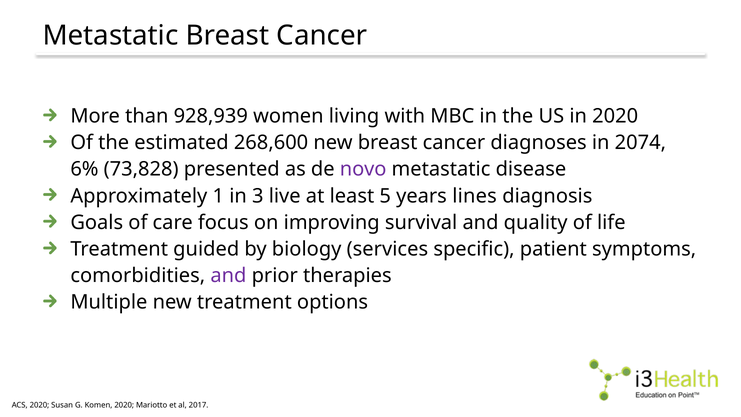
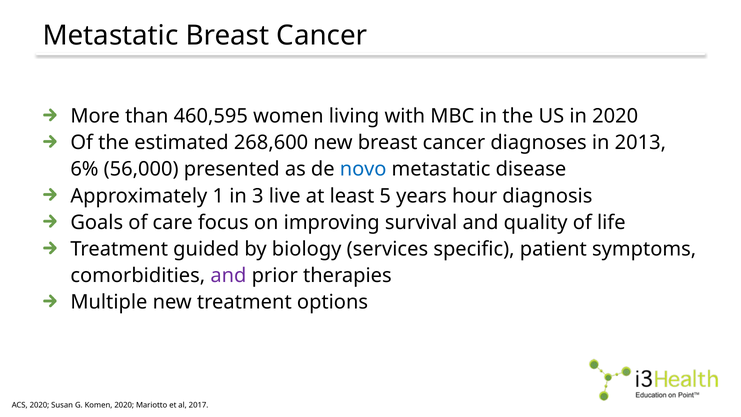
928,939: 928,939 -> 460,595
2074: 2074 -> 2013
73,828: 73,828 -> 56,000
novo colour: purple -> blue
lines: lines -> hour
